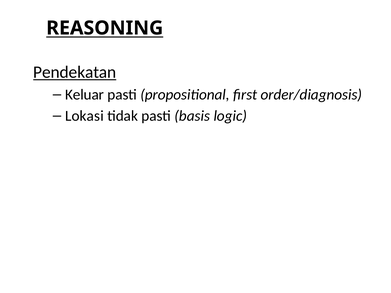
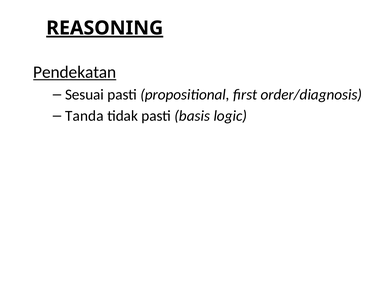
REASONING underline: none -> present
Keluar: Keluar -> Sesuai
Lokasi: Lokasi -> Tanda
